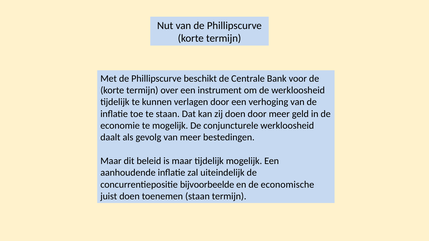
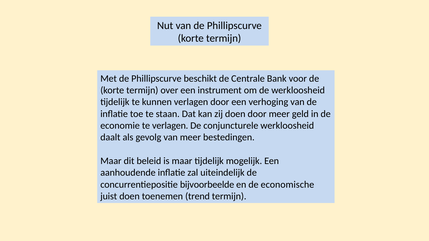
te mogelijk: mogelijk -> verlagen
toenemen staan: staan -> trend
